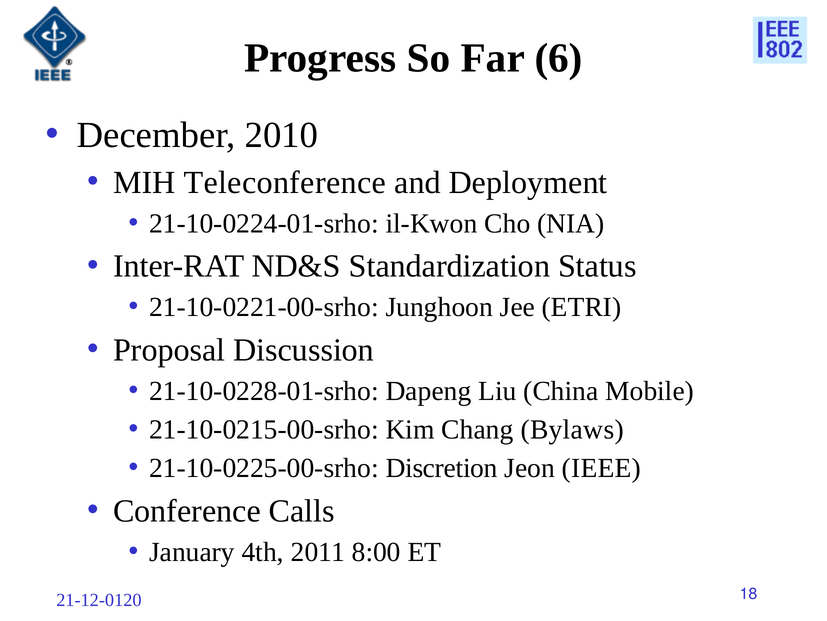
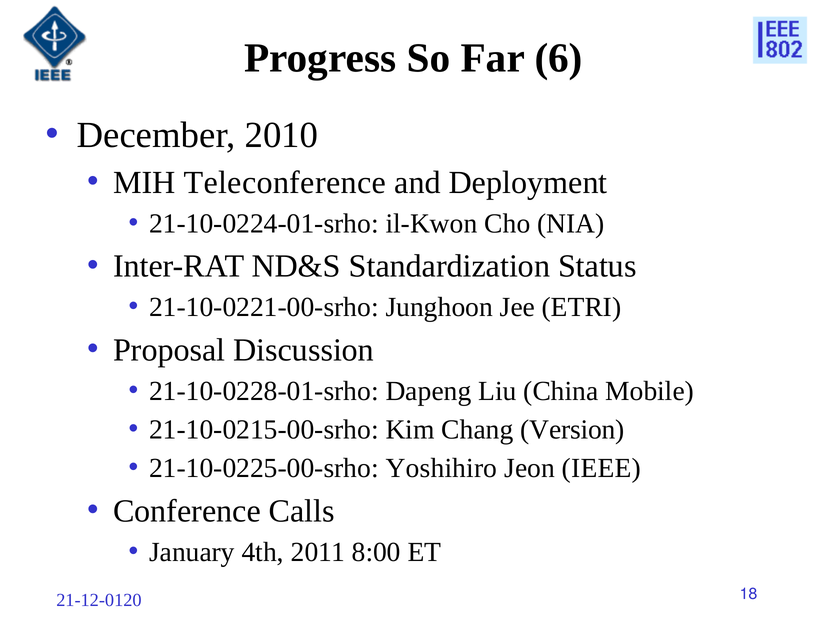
Bylaws: Bylaws -> Version
Discretion: Discretion -> Yoshihiro
